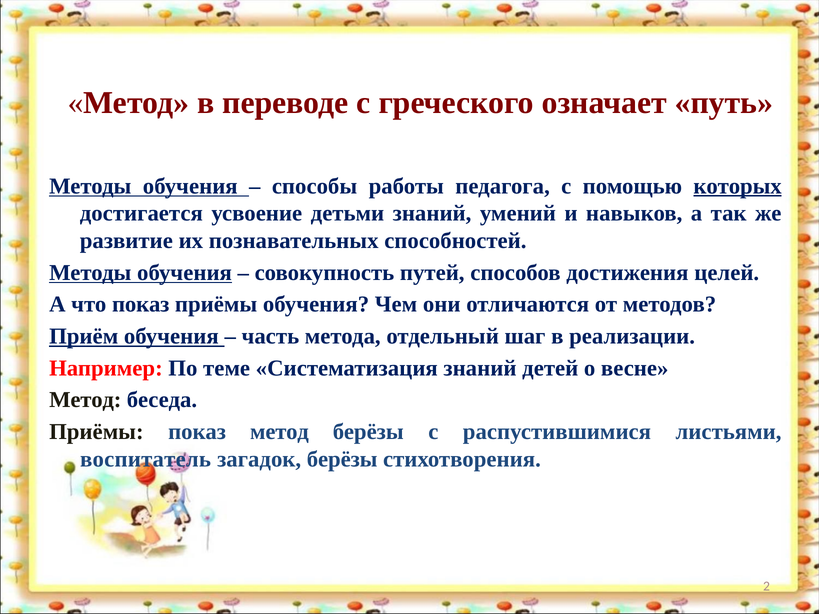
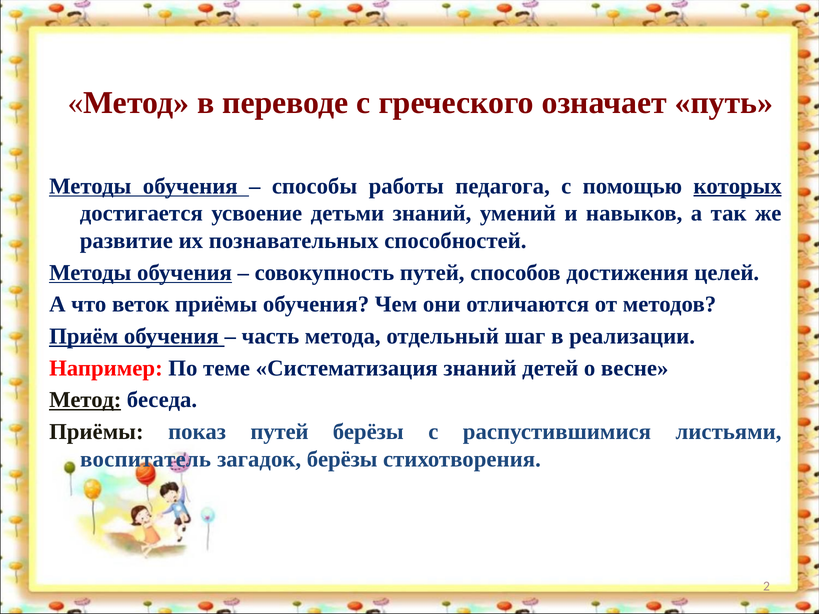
что показ: показ -> веток
Метод at (85, 400) underline: none -> present
показ метод: метод -> путей
